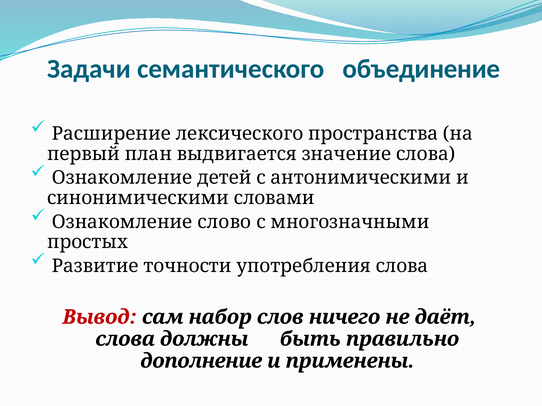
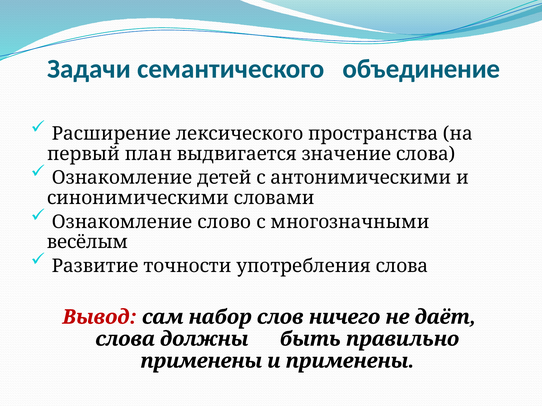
простых: простых -> весёлым
дополнение at (201, 361): дополнение -> применены
